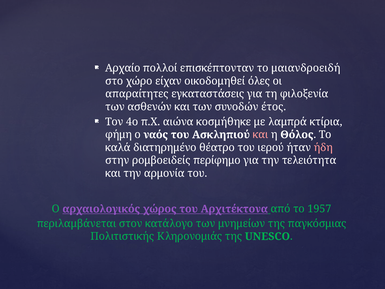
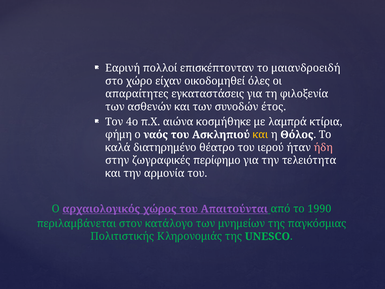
Αρχαίο: Αρχαίο -> Εαρινή
και at (260, 135) colour: pink -> yellow
ρομβοειδείς: ρομβοειδείς -> ζωγραφικές
Αρχιτέκτονα: Αρχιτέκτονα -> Απαιτούνται
1957: 1957 -> 1990
